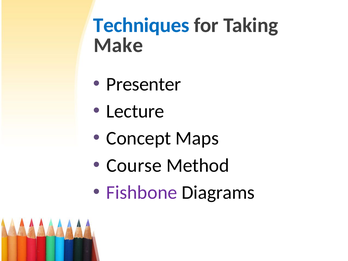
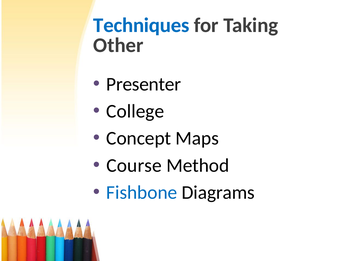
Make: Make -> Other
Lecture: Lecture -> College
Fishbone colour: purple -> blue
